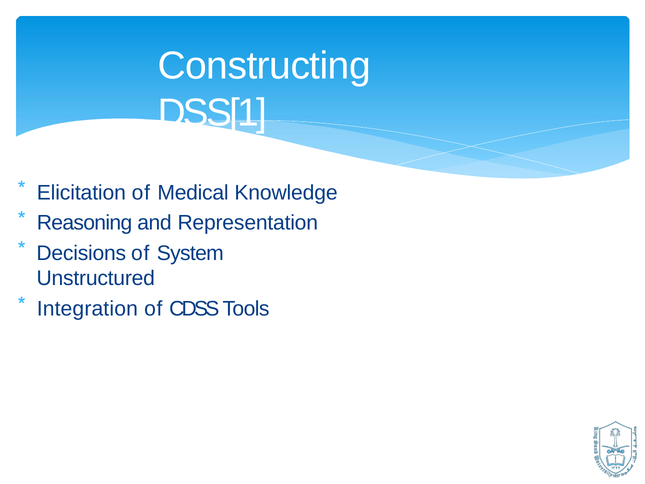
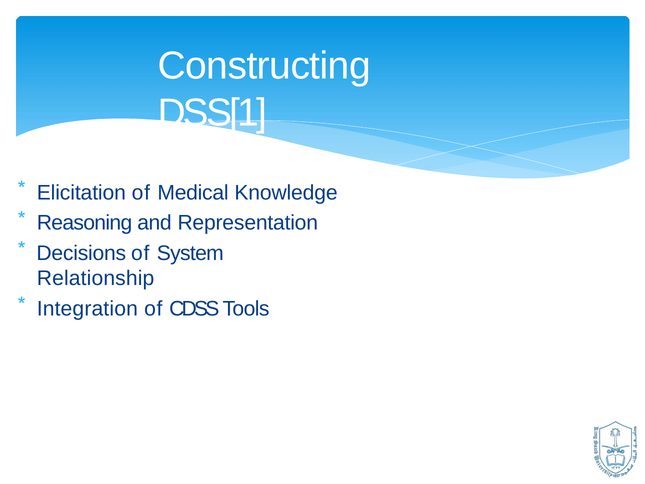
Unstructured: Unstructured -> Relationship
